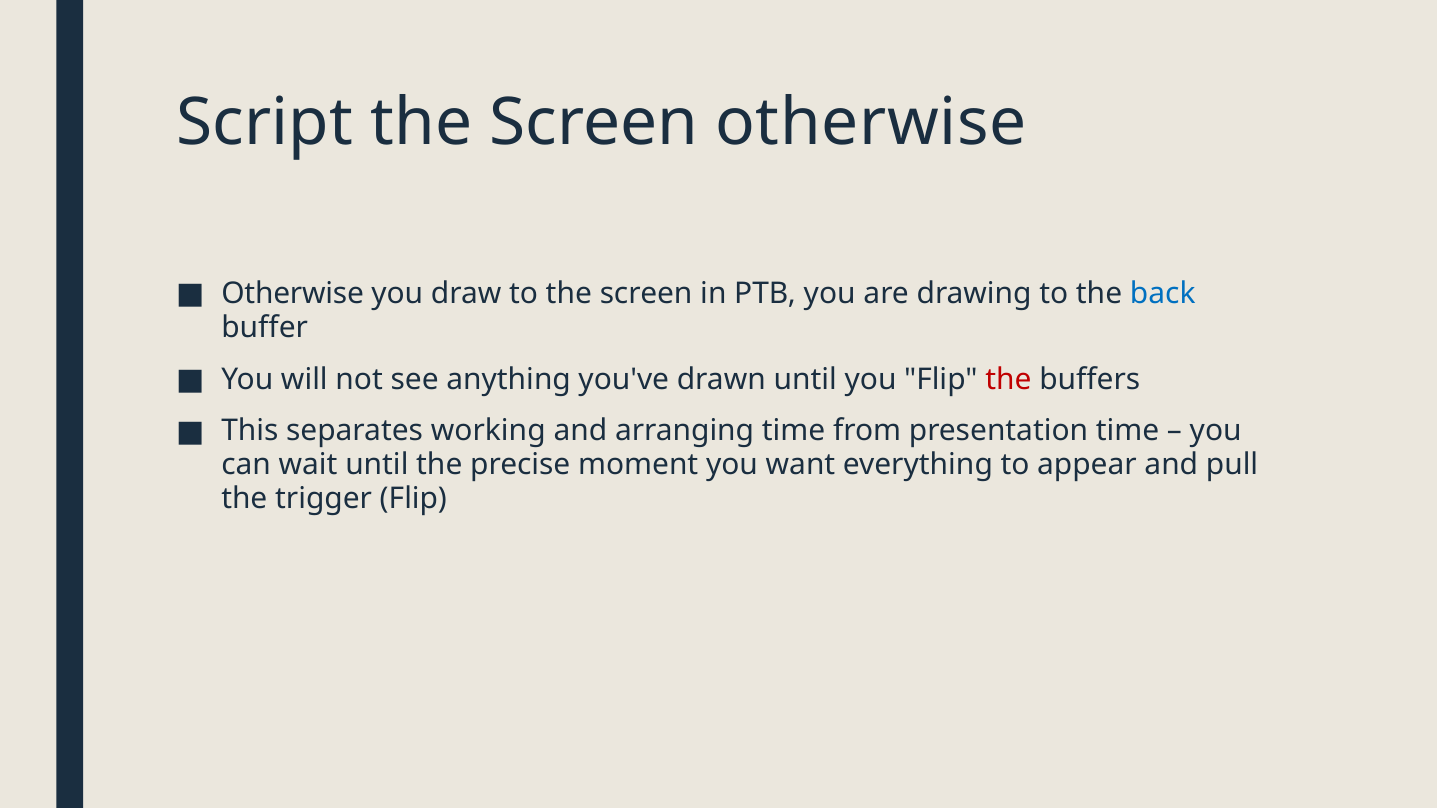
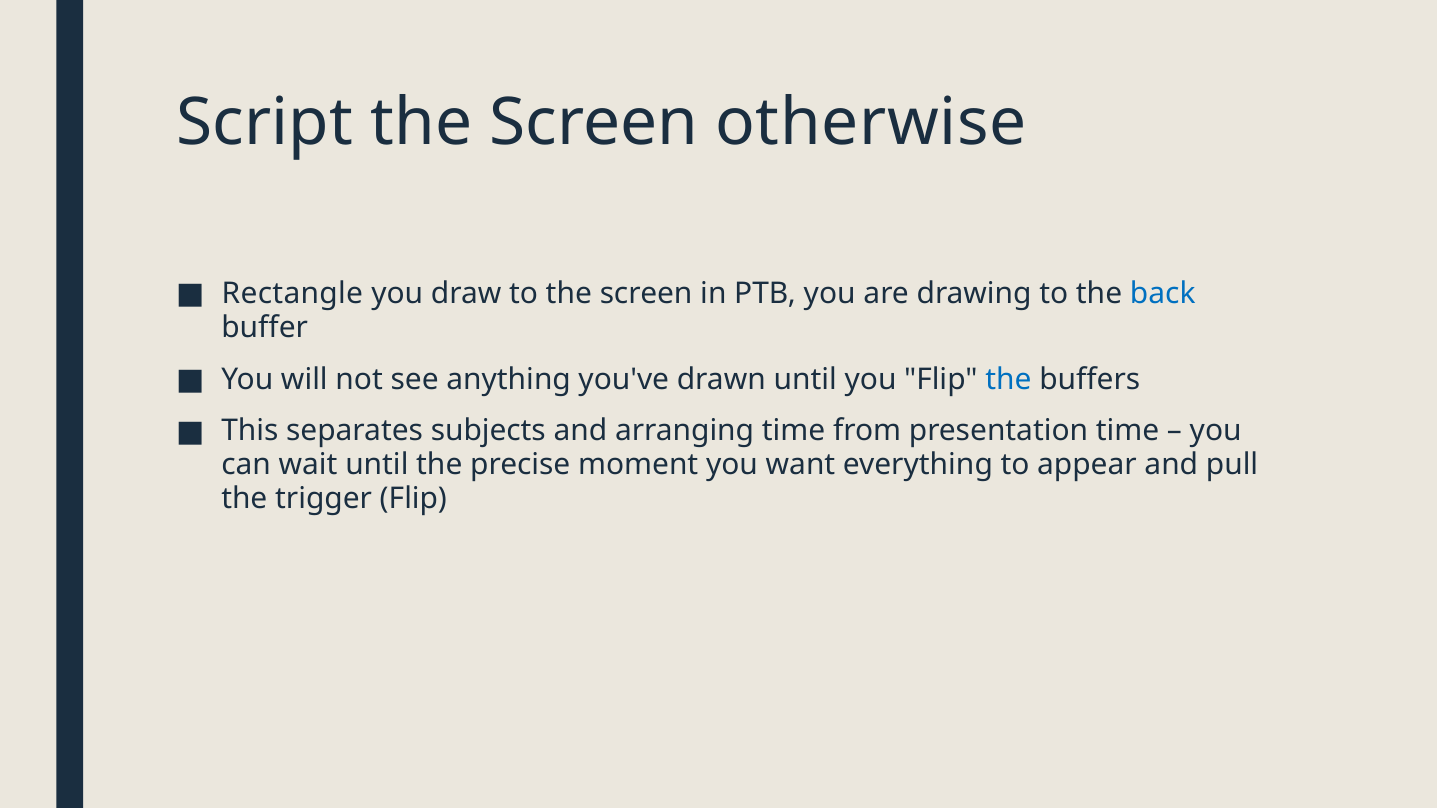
Otherwise at (293, 294): Otherwise -> Rectangle
the at (1008, 379) colour: red -> blue
working: working -> subjects
